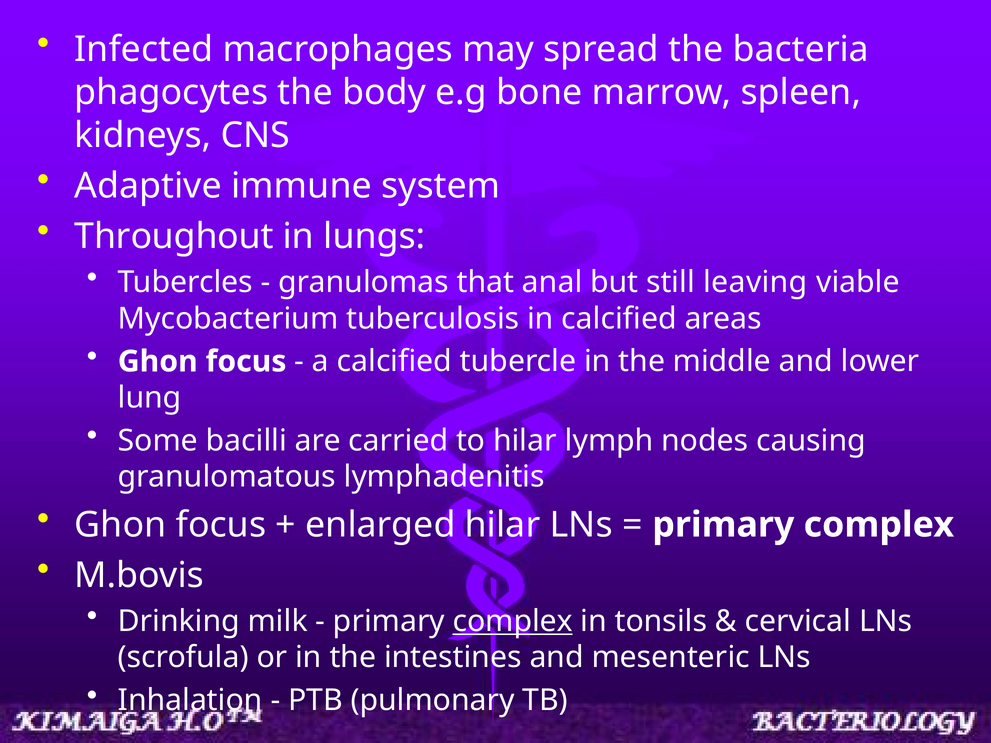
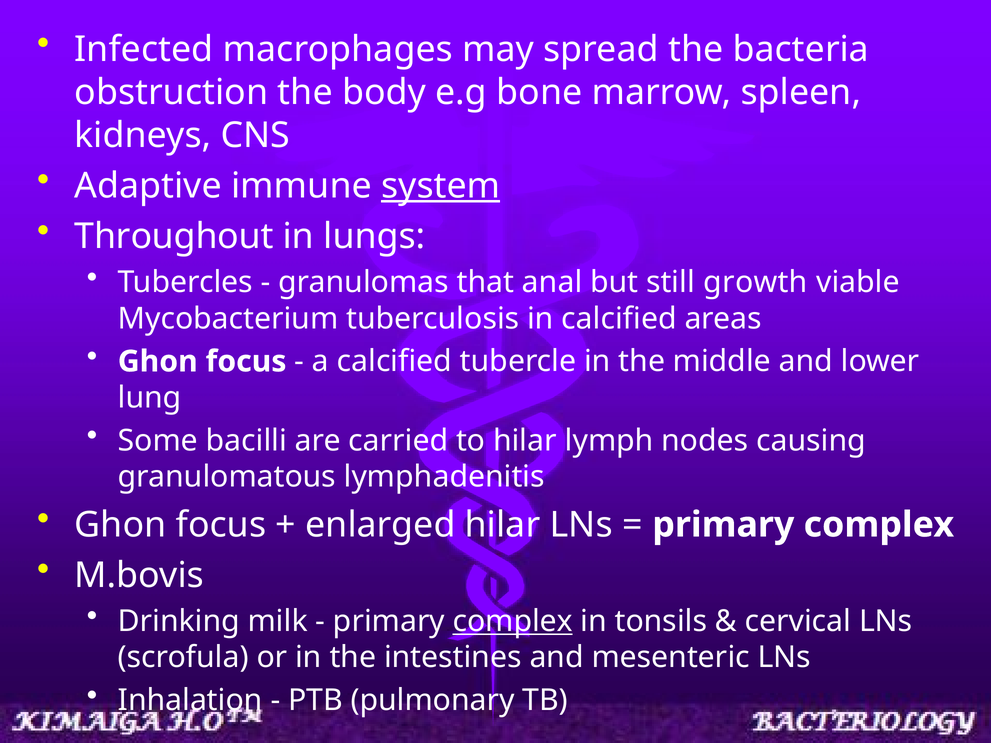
phagocytes: phagocytes -> obstruction
system underline: none -> present
leaving: leaving -> growth
